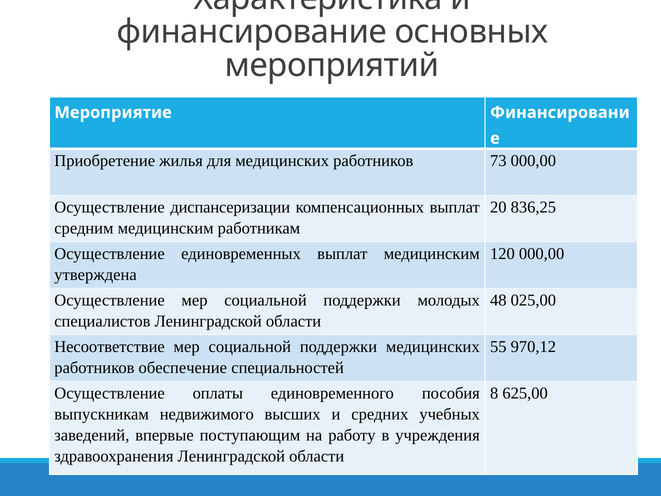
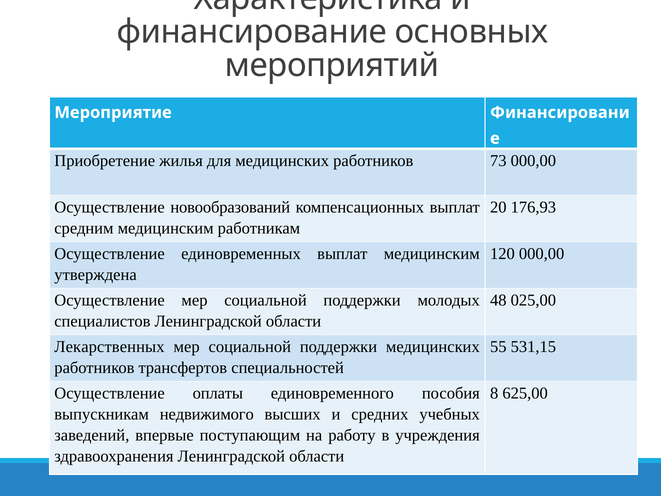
диспансеризации: диспансеризации -> новообразований
836,25: 836,25 -> 176,93
Несоответствие: Несоответствие -> Лекарственных
970,12: 970,12 -> 531,15
обеспечение: обеспечение -> трансфертов
